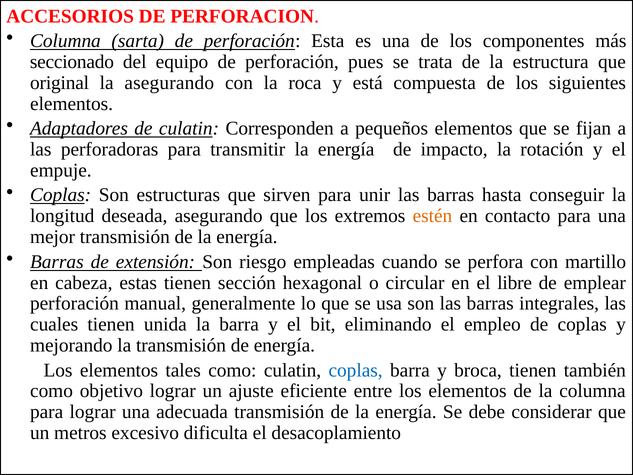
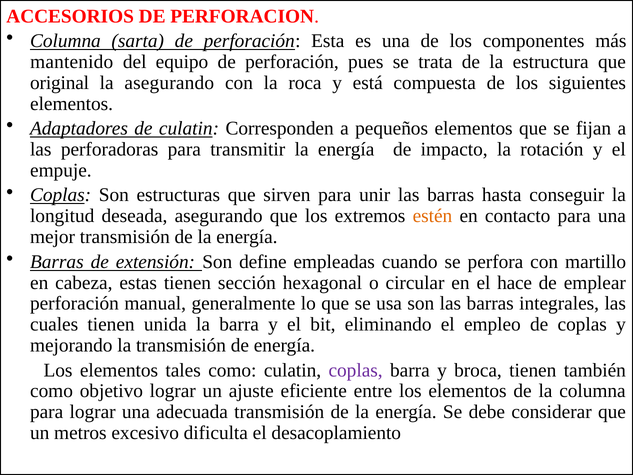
seccionado: seccionado -> mantenido
riesgo: riesgo -> define
libre: libre -> hace
coplas at (356, 370) colour: blue -> purple
